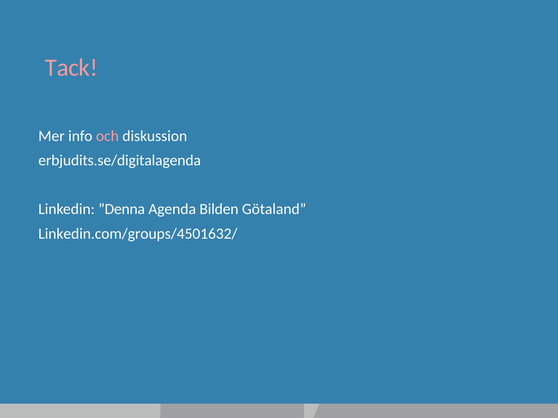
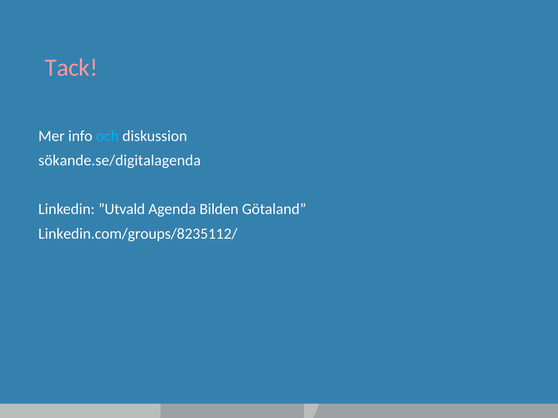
och colour: pink -> light blue
erbjudits.se/digitalagenda: erbjudits.se/digitalagenda -> sökande.se/digitalagenda
”Denna: ”Denna -> ”Utvald
Linkedin.com/groups/4501632/: Linkedin.com/groups/4501632/ -> Linkedin.com/groups/8235112/
